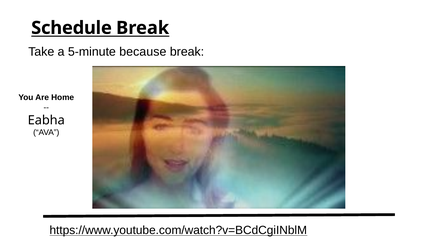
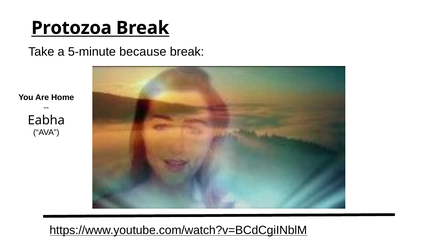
Schedule: Schedule -> Protozoa
